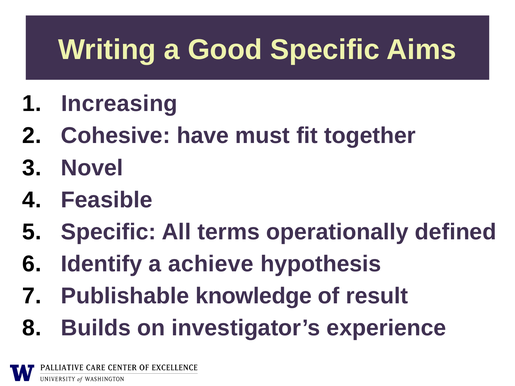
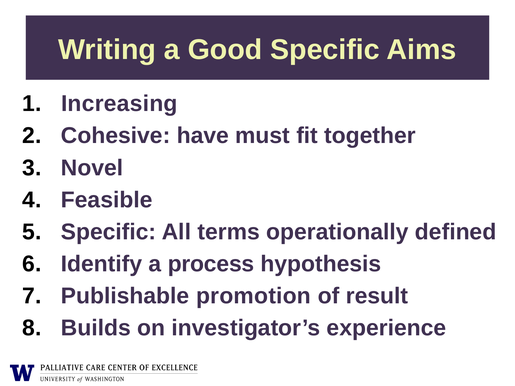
achieve: achieve -> process
knowledge: knowledge -> promotion
